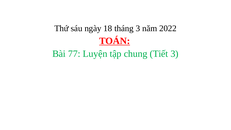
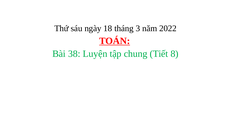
77: 77 -> 38
Tiết 3: 3 -> 8
